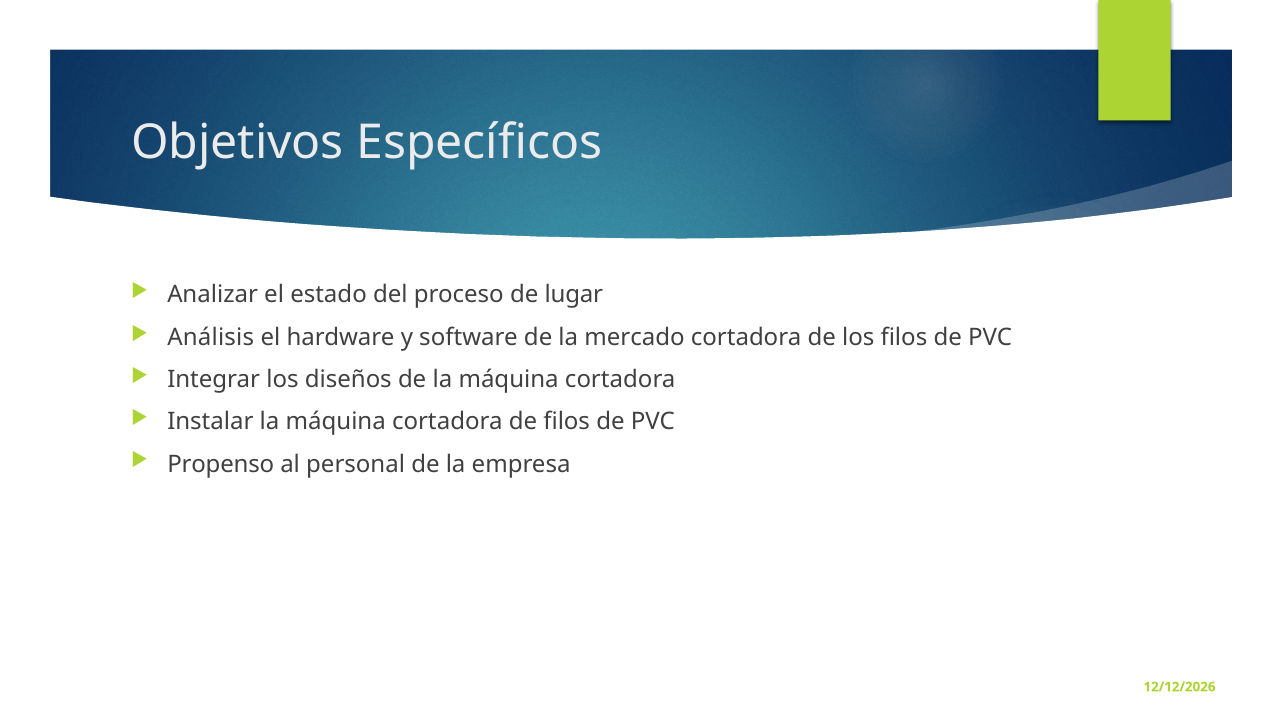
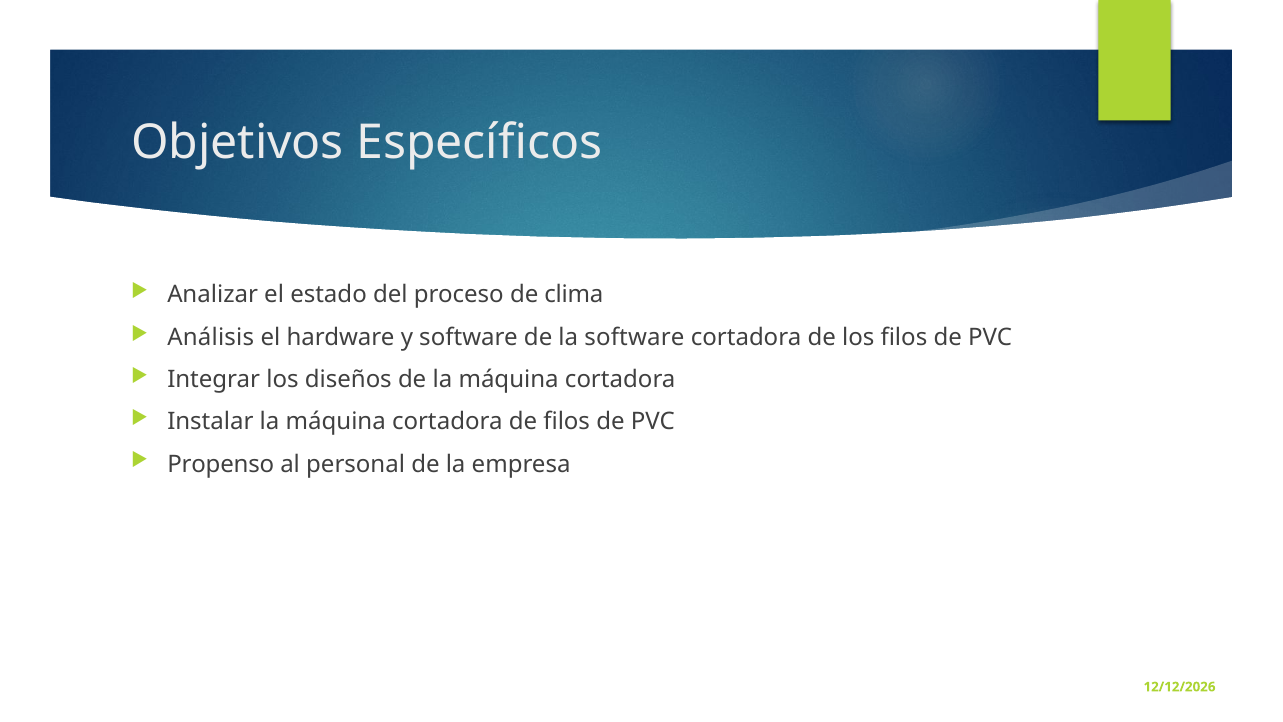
lugar: lugar -> clima
la mercado: mercado -> software
